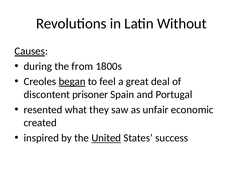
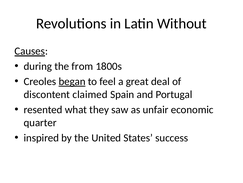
prisoner: prisoner -> claimed
created: created -> quarter
United underline: present -> none
